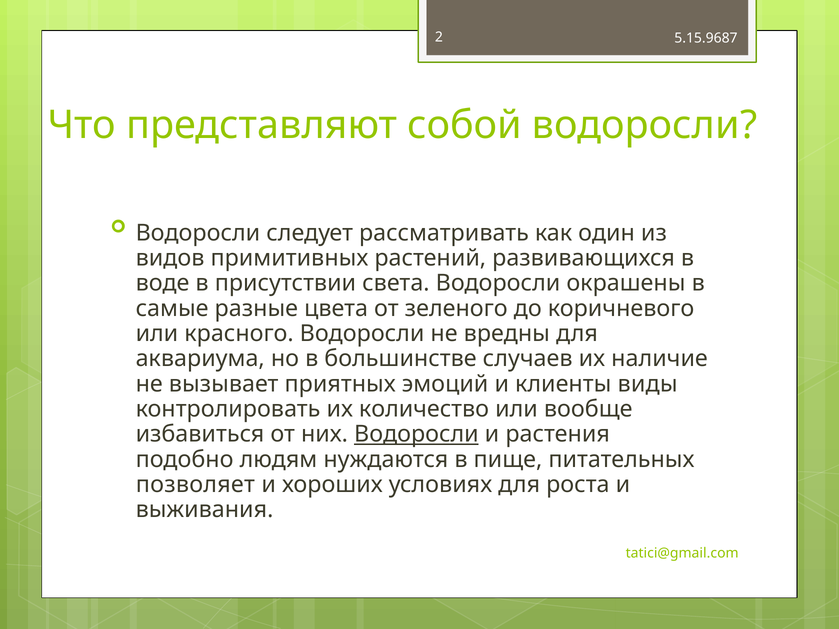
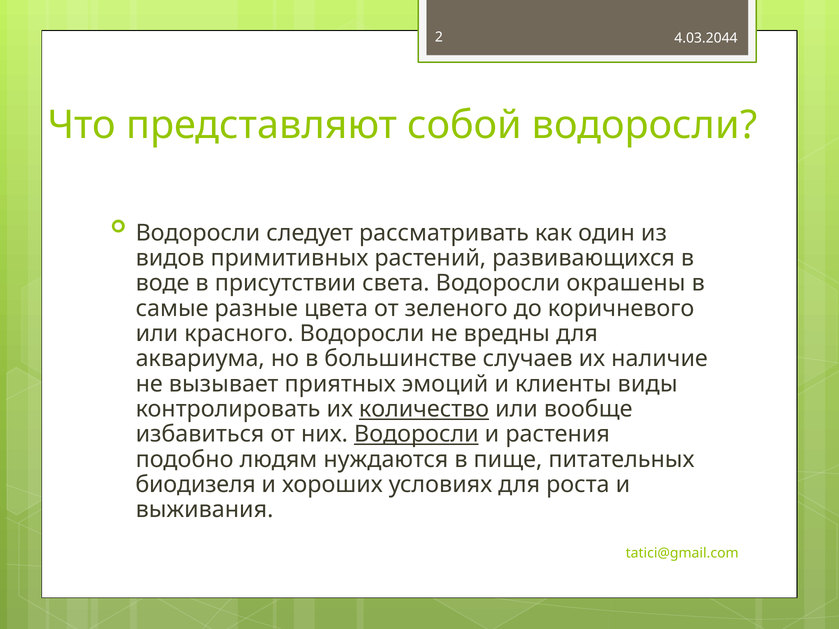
5.15.9687: 5.15.9687 -> 4.03.2044
количество underline: none -> present
позволяет: позволяет -> биодизеля
